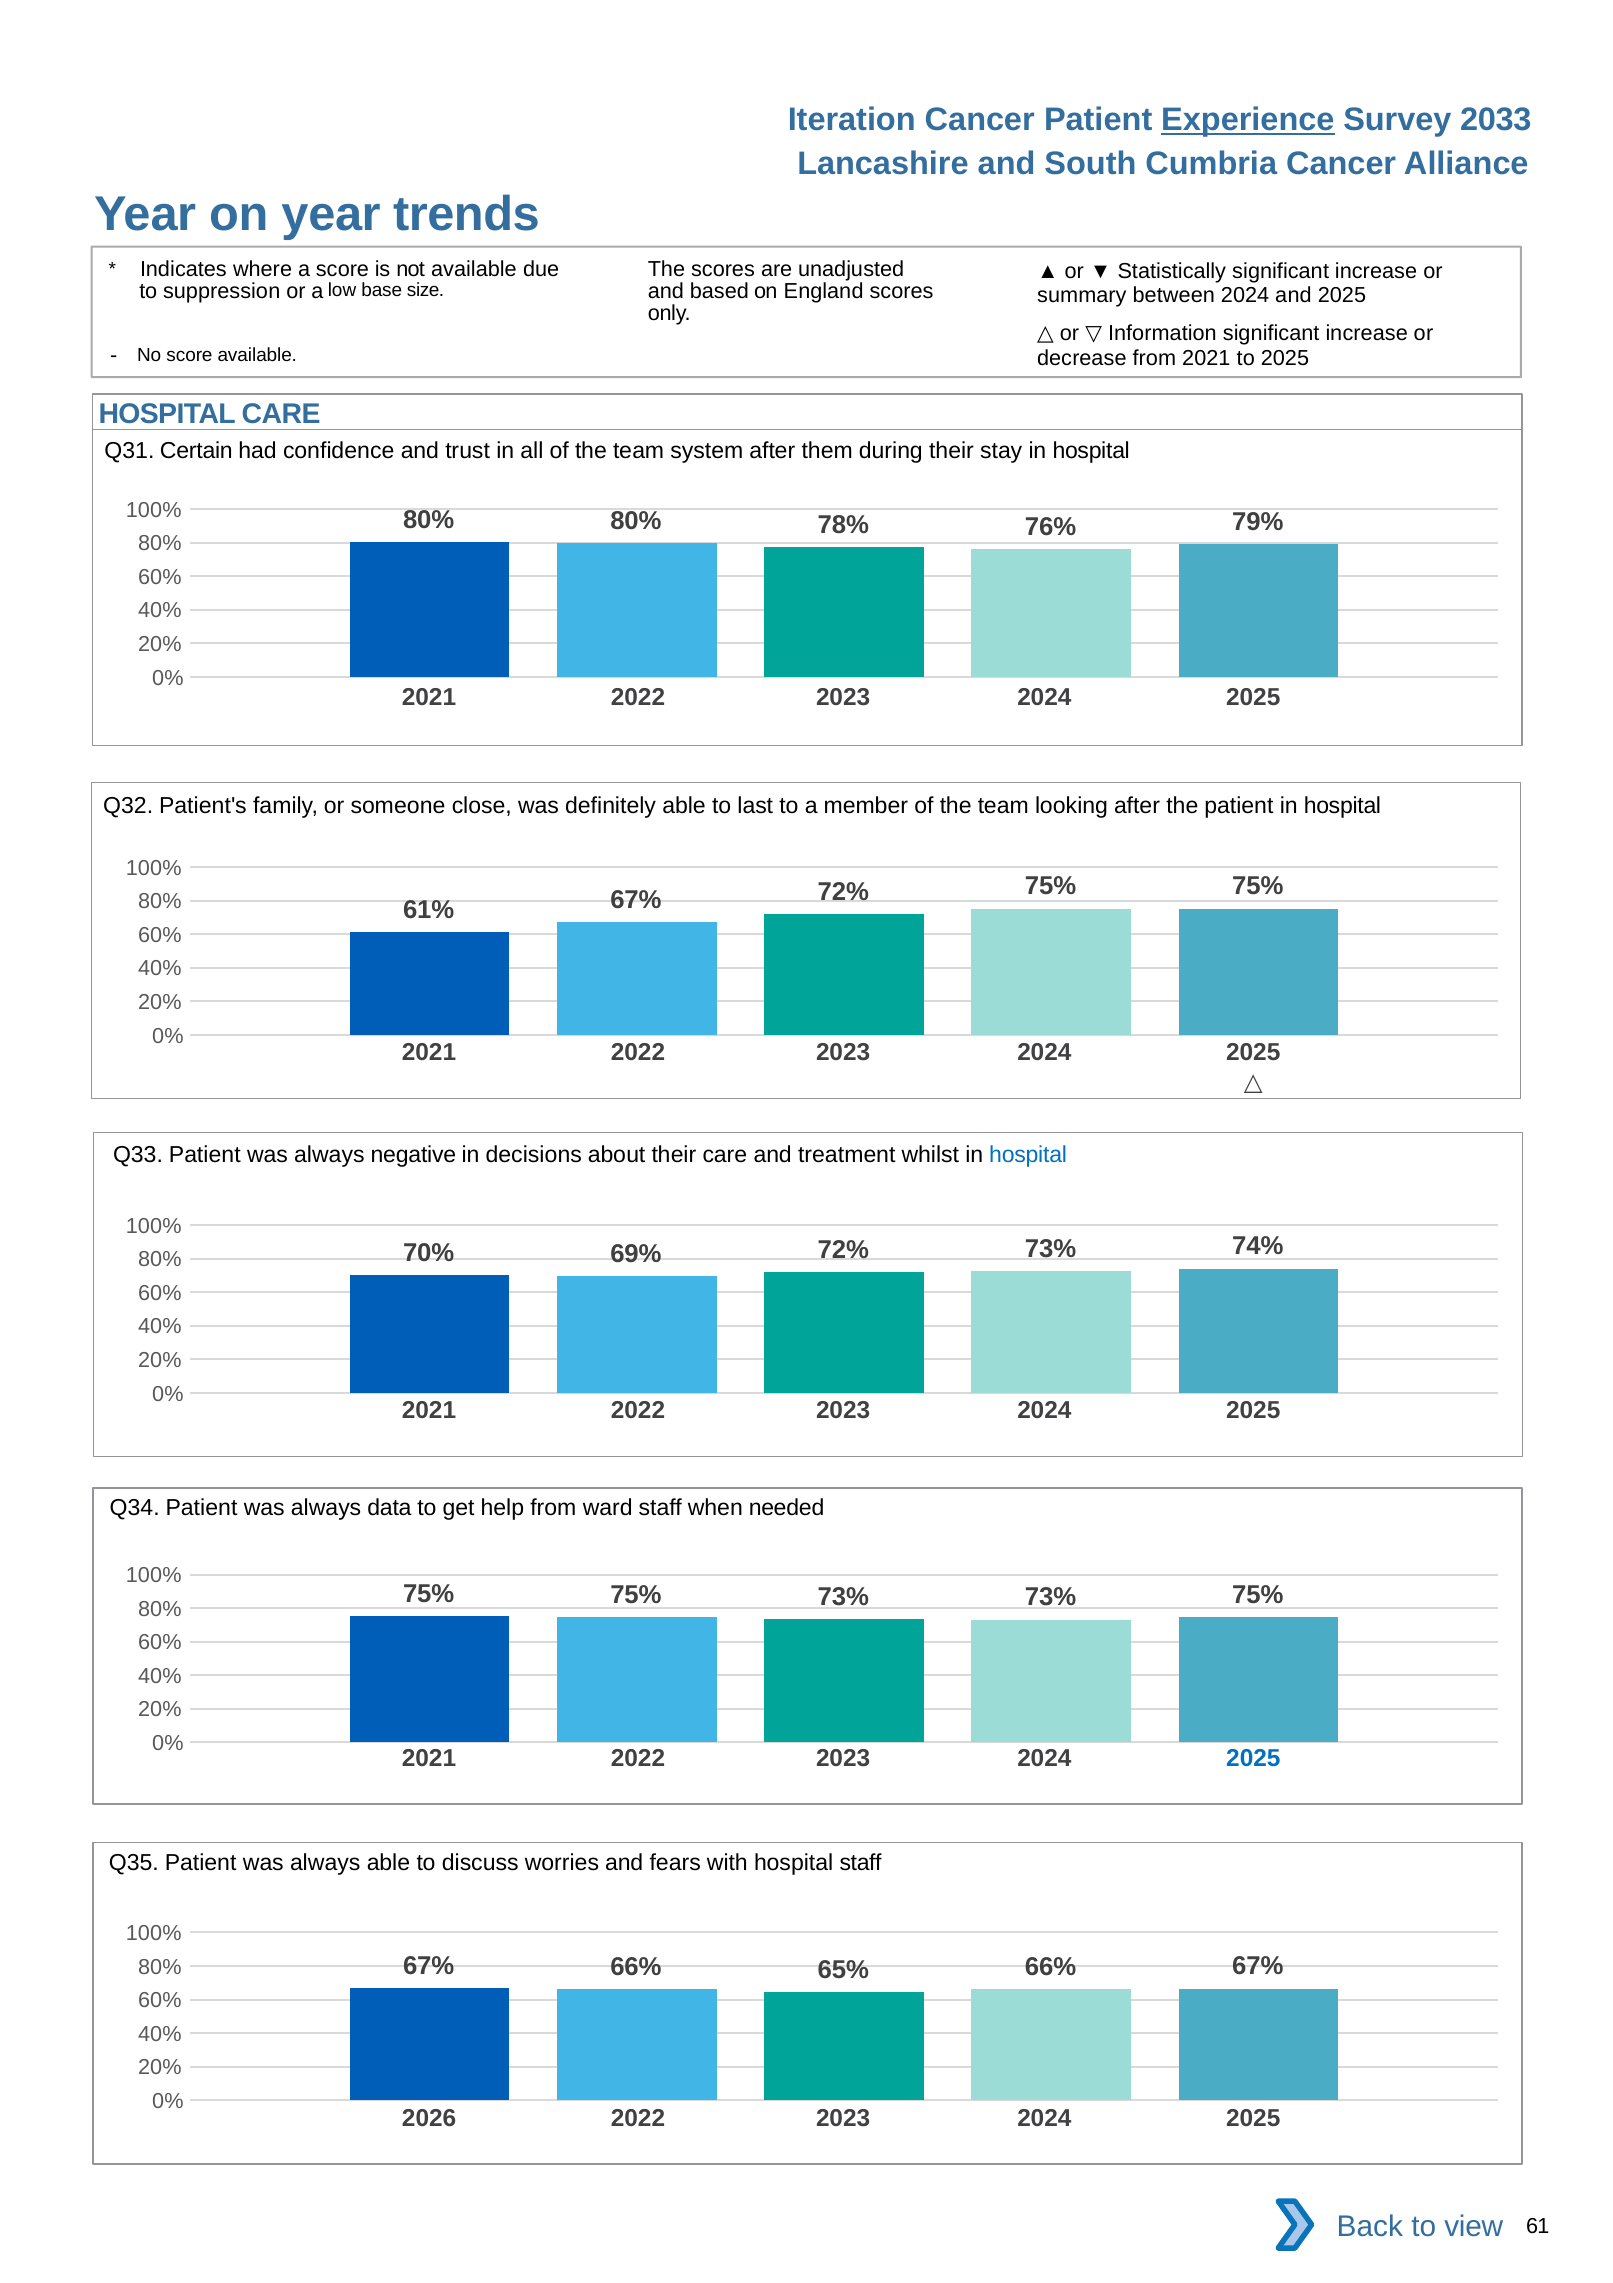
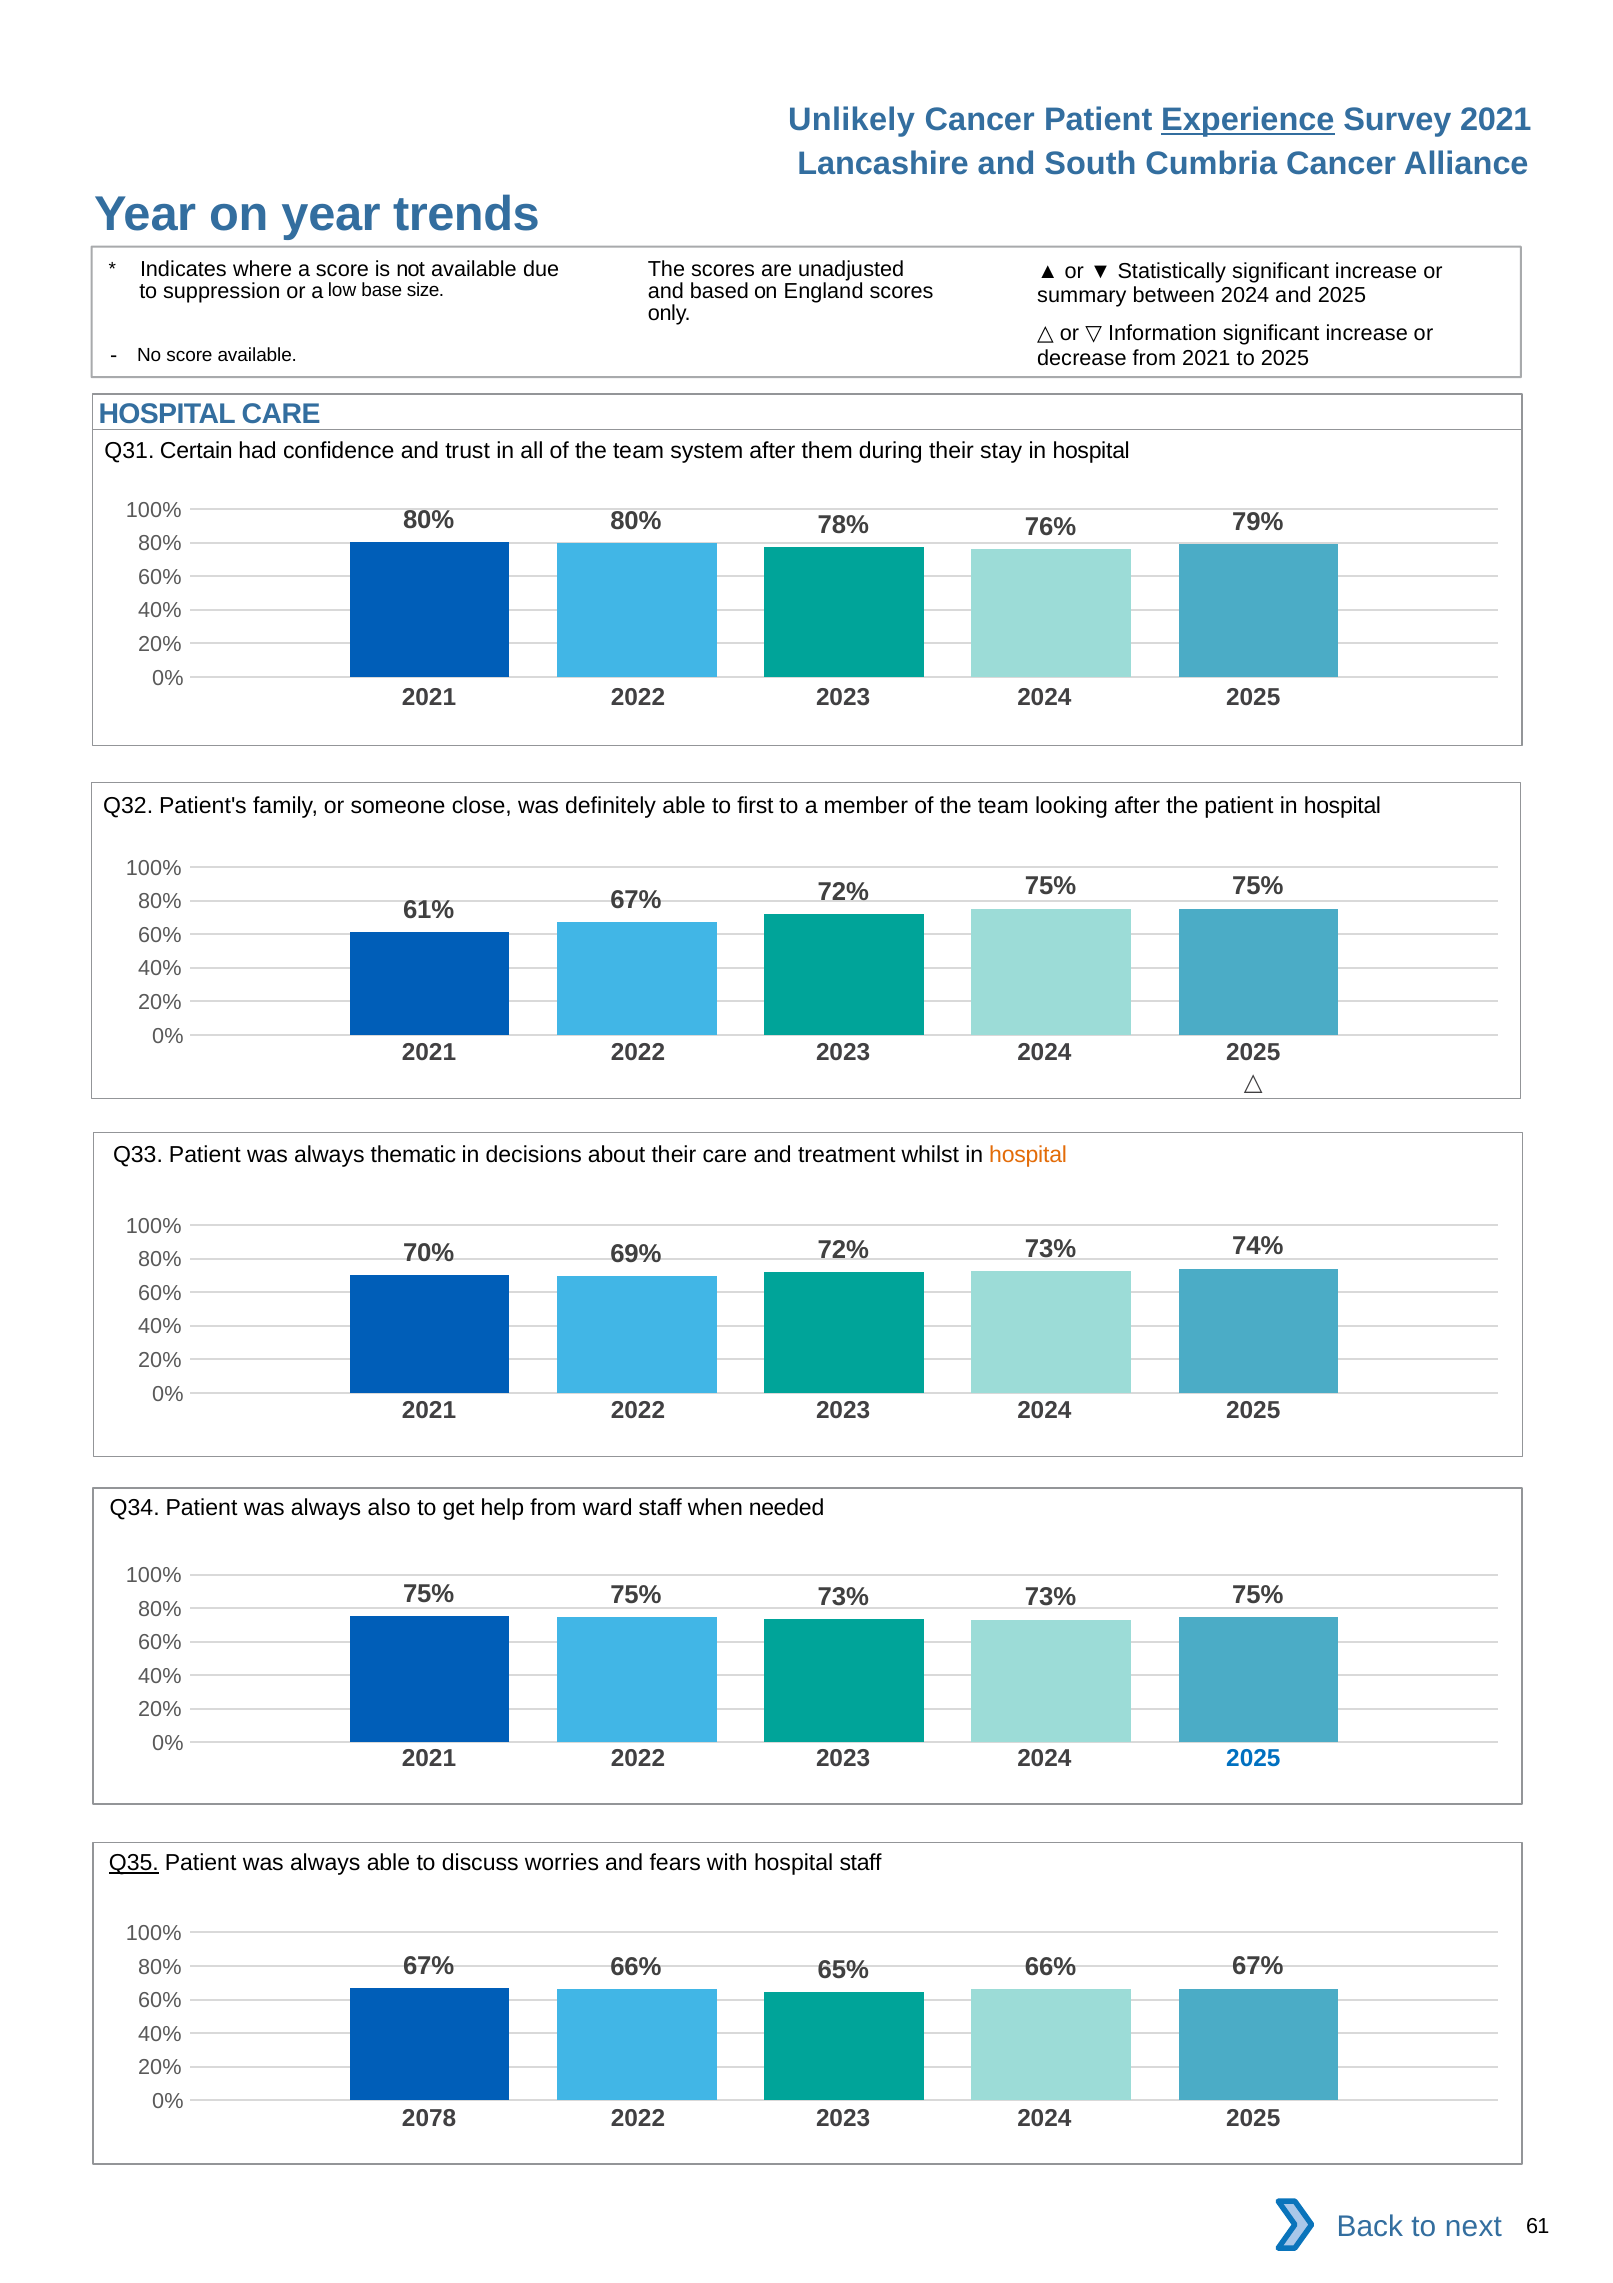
Iteration: Iteration -> Unlikely
Survey 2033: 2033 -> 2021
last: last -> first
negative: negative -> thematic
hospital at (1028, 1154) colour: blue -> orange
data: data -> also
Q35 underline: none -> present
2026: 2026 -> 2078
view: view -> next
